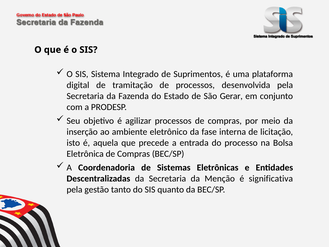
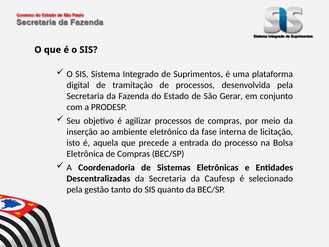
Menção: Menção -> Caufesp
significativa: significativa -> selecionado
